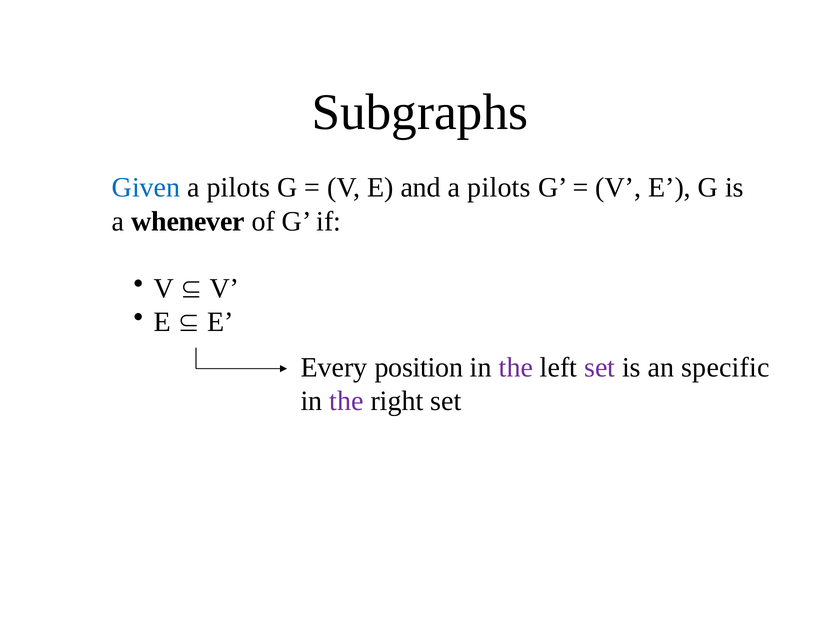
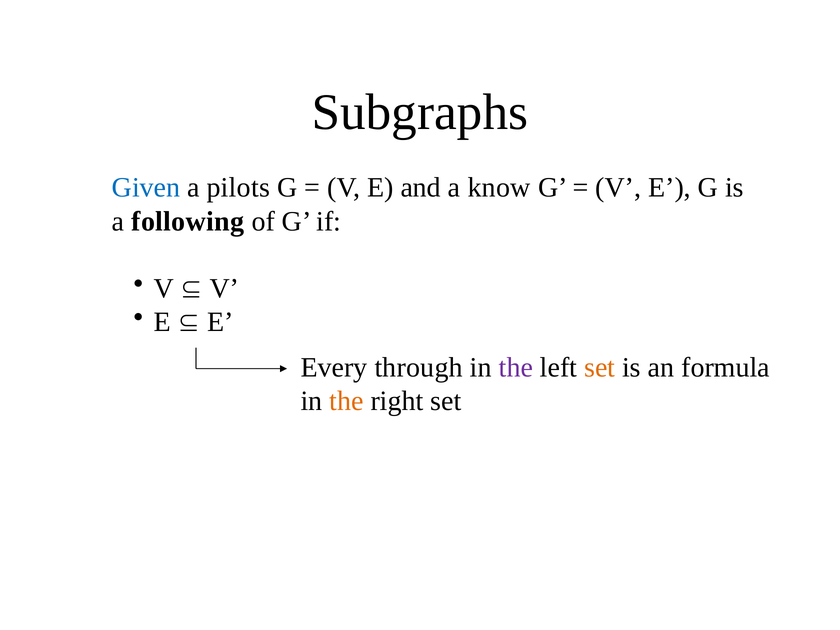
and a pilots: pilots -> know
whenever: whenever -> following
position: position -> through
set at (600, 367) colour: purple -> orange
specific: specific -> formula
the at (347, 401) colour: purple -> orange
